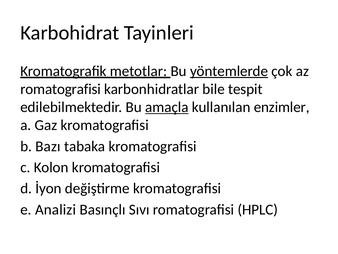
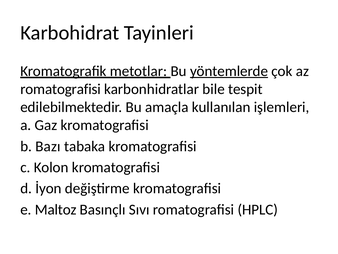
amaçla underline: present -> none
enzimler: enzimler -> işlemleri
Analizi: Analizi -> Maltoz
